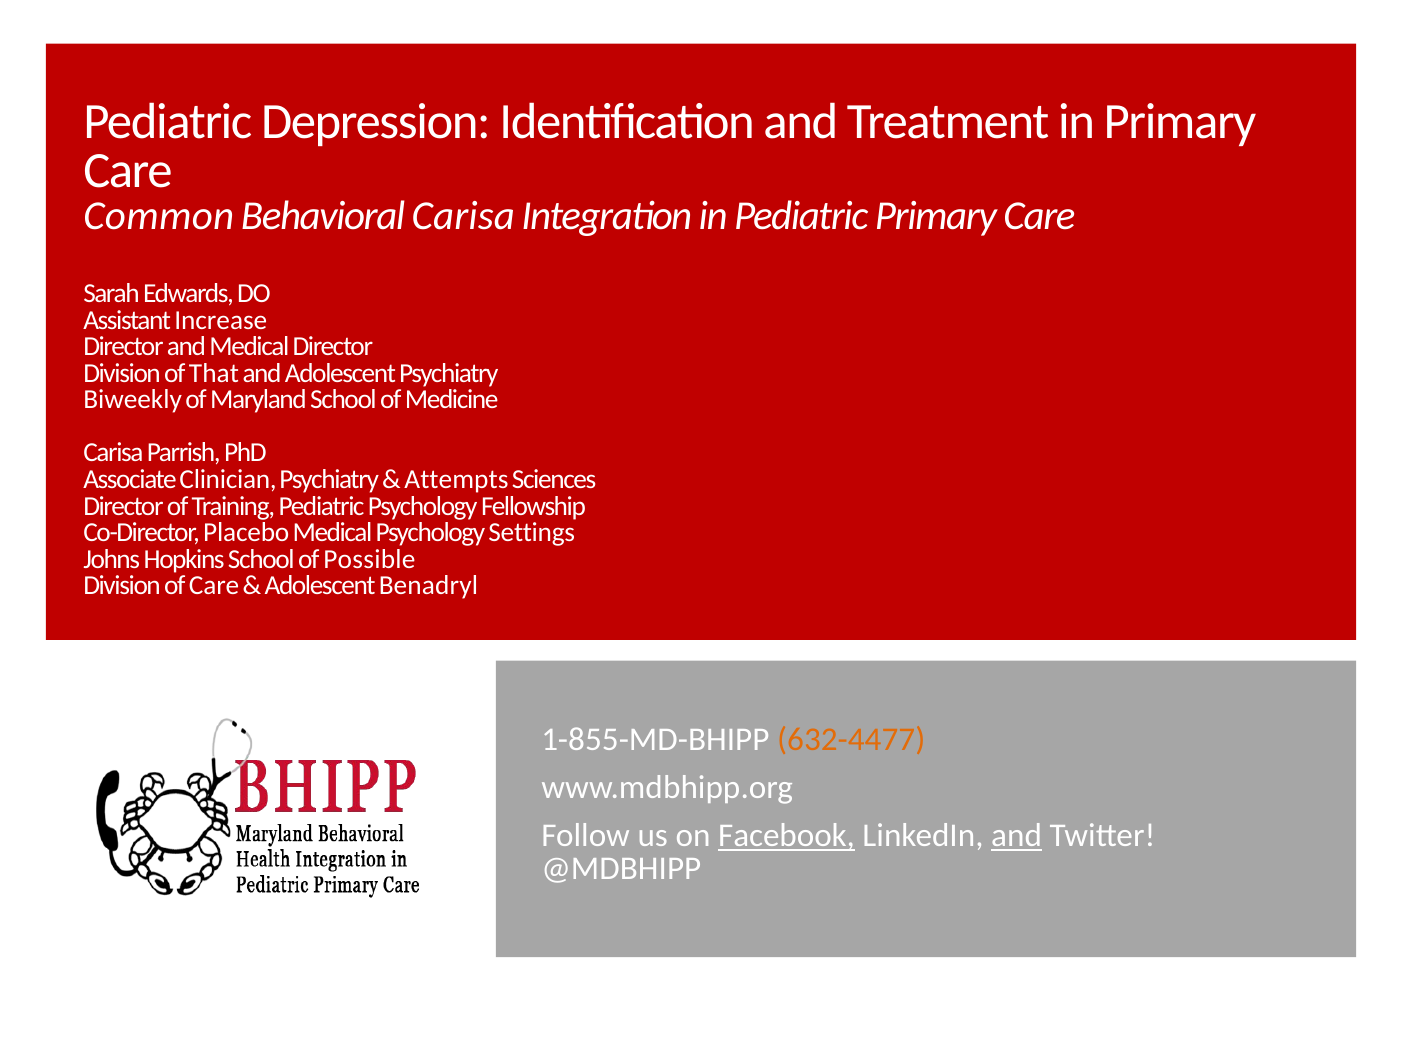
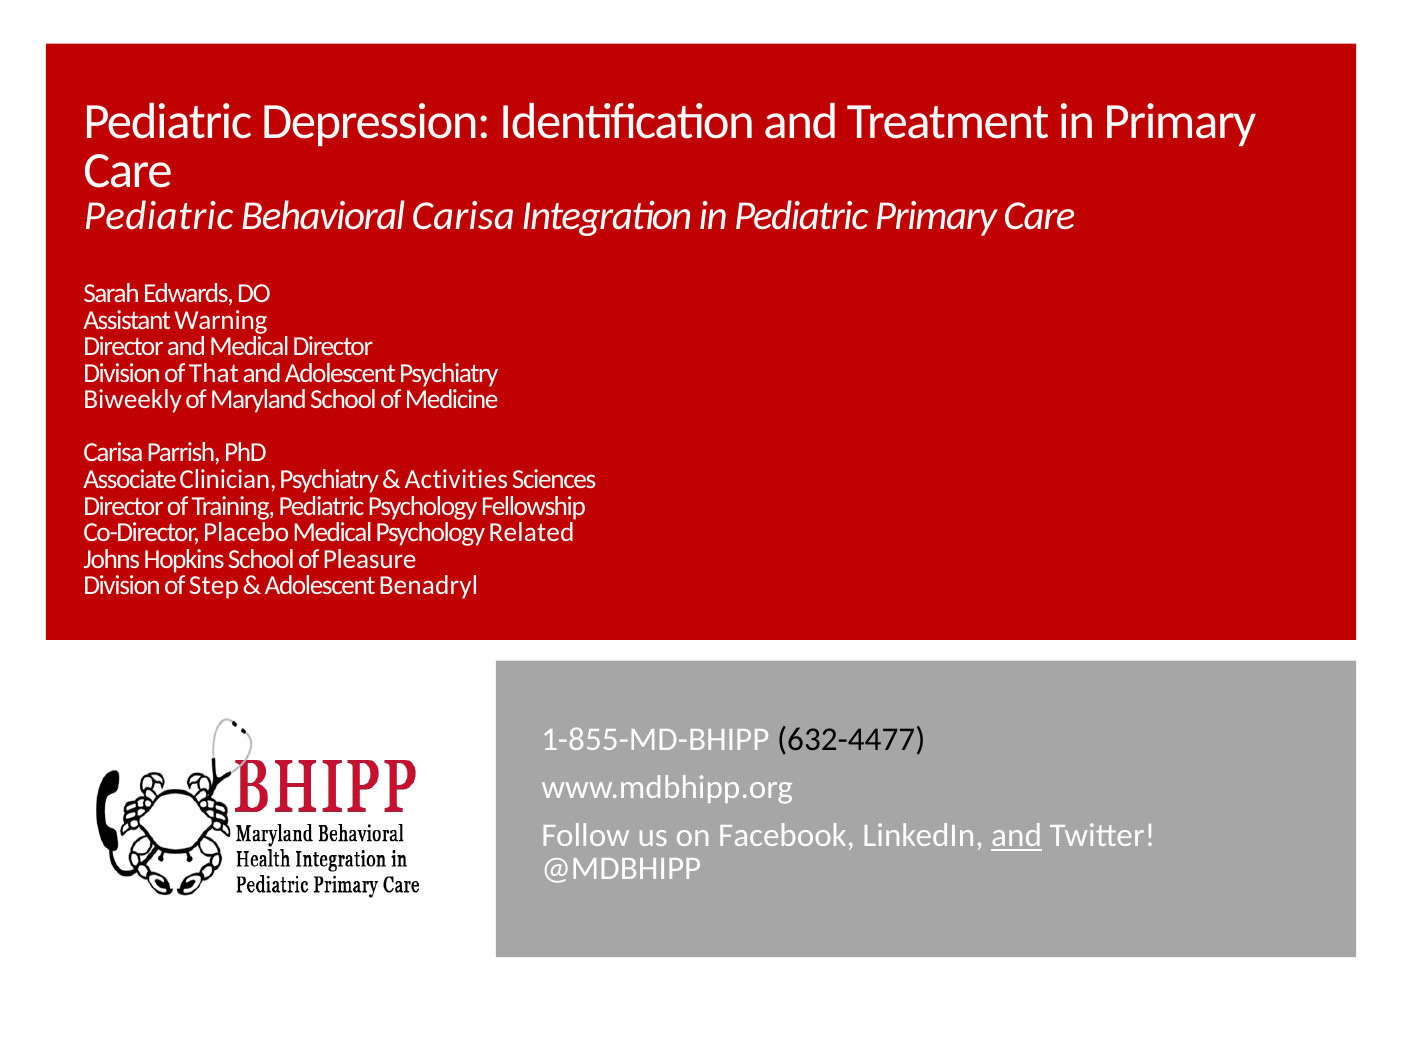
Common at (159, 216): Common -> Pediatric
Increase: Increase -> Warning
Attempts: Attempts -> Activities
Settings: Settings -> Related
Possible: Possible -> Pleasure
of Care: Care -> Step
632-4477 colour: orange -> black
Facebook underline: present -> none
